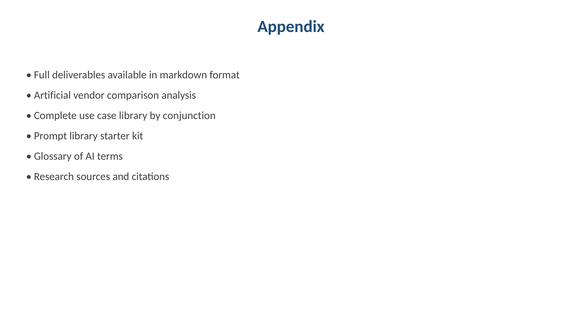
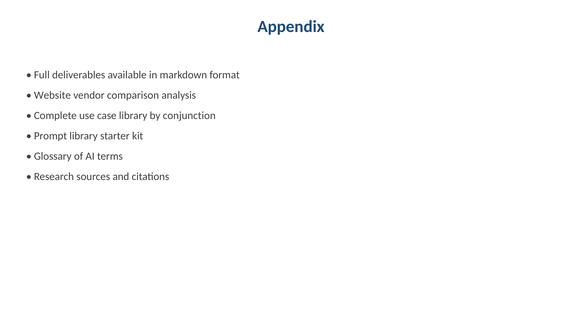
Artificial: Artificial -> Website
